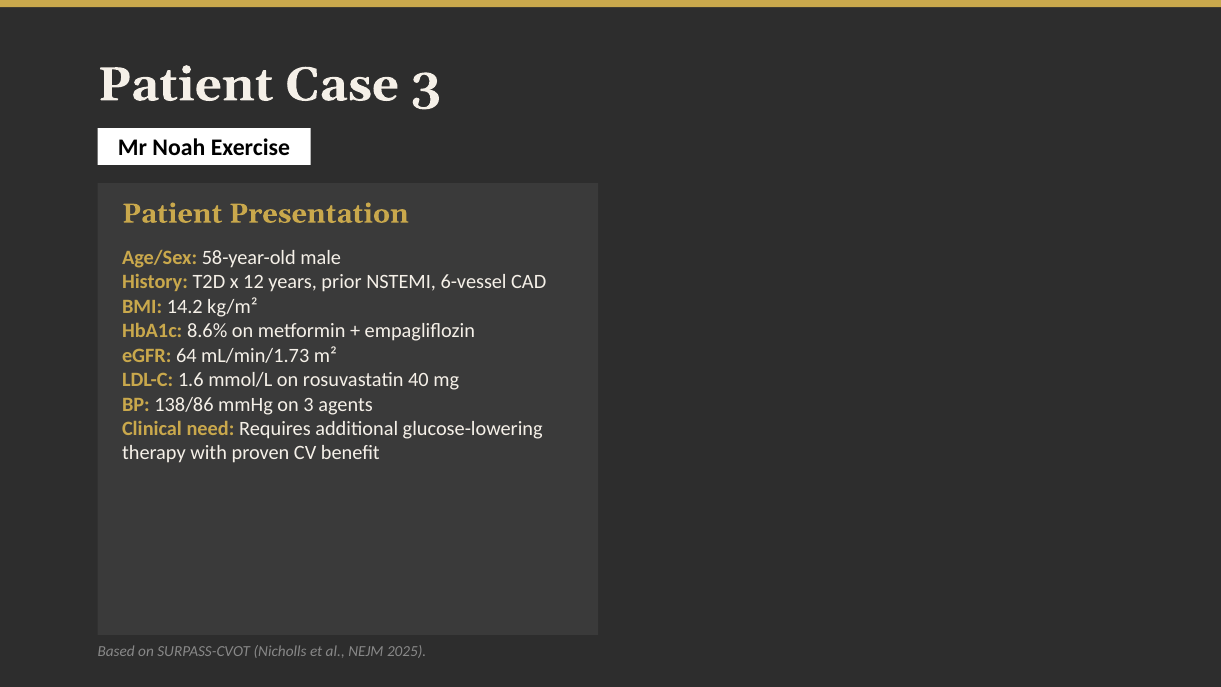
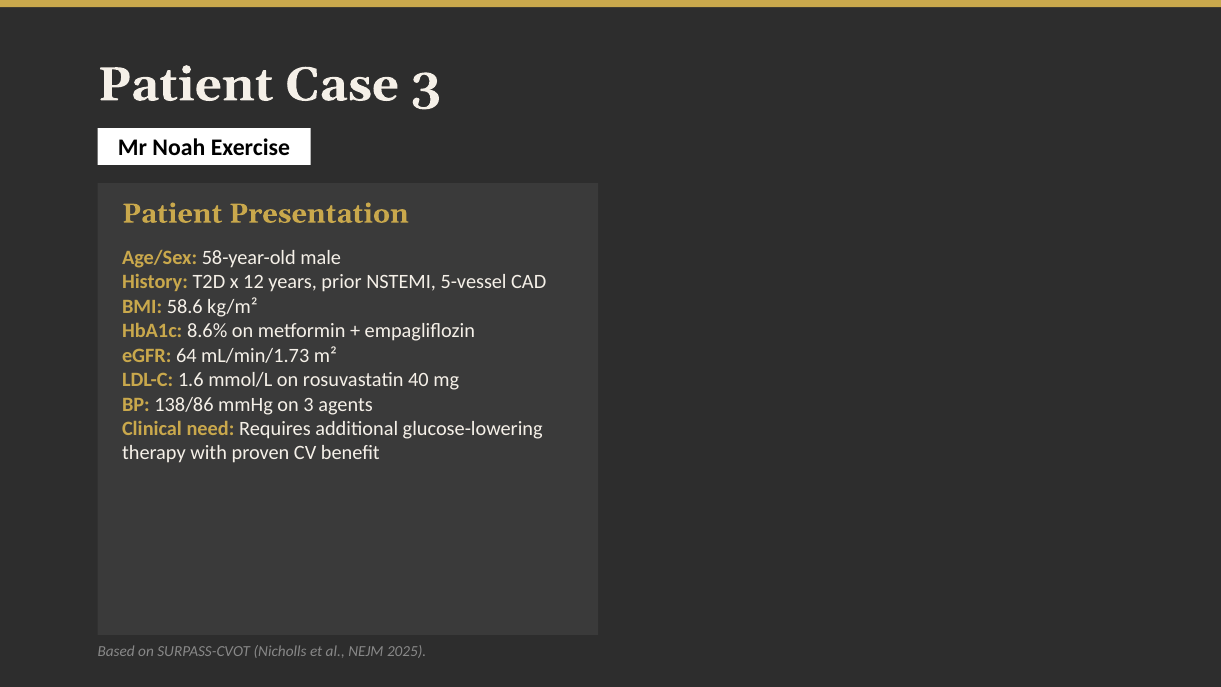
6-vessel: 6-vessel -> 5-vessel
14.2: 14.2 -> 58.6
